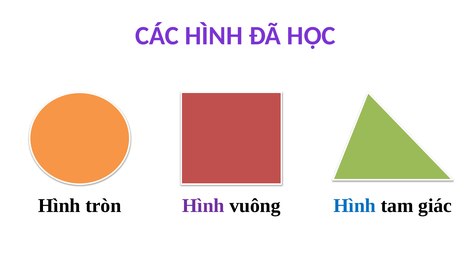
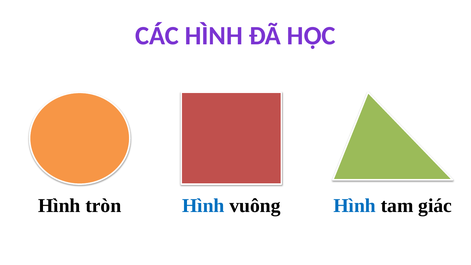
Hình at (203, 206) colour: purple -> blue
